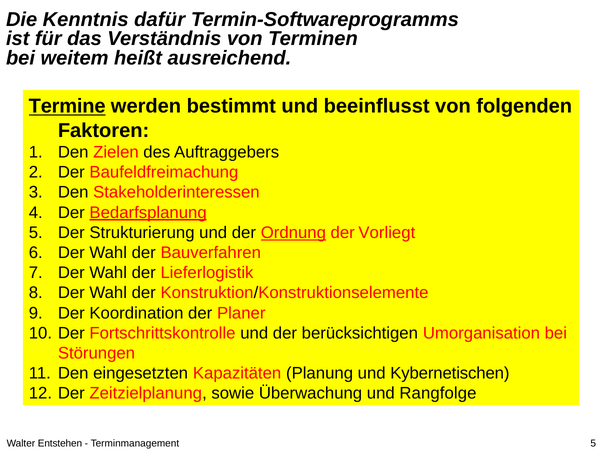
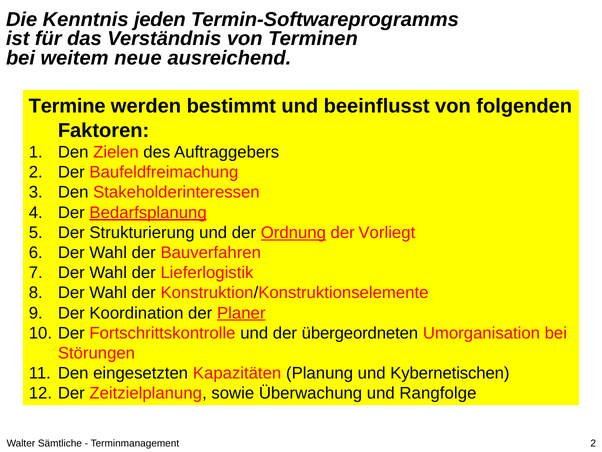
dafür: dafür -> jeden
heißt: heißt -> neue
Termine underline: present -> none
Planer underline: none -> present
berücksichtigen: berücksichtigen -> übergeordneten
Entstehen: Entstehen -> Sämtliche
Terminmanagement 5: 5 -> 2
